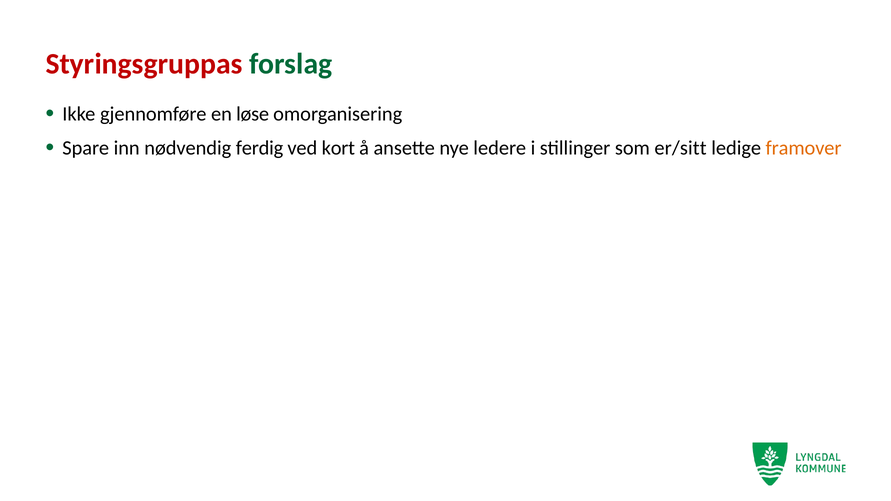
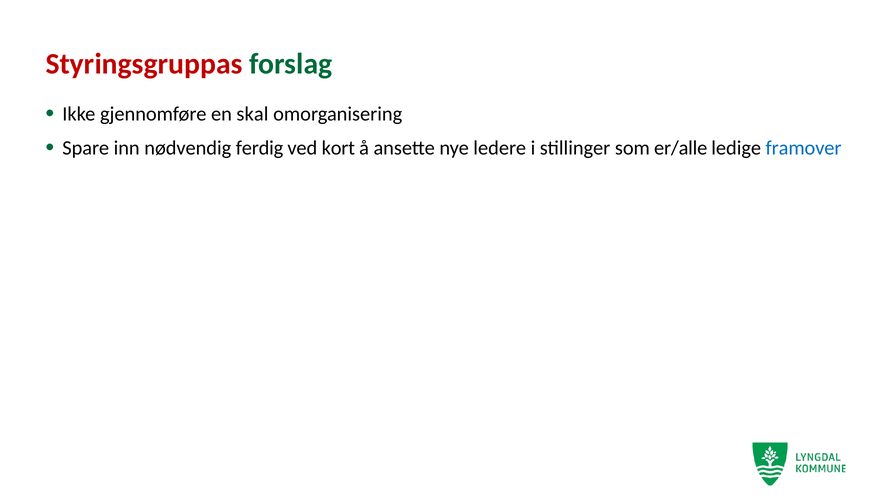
løse: løse -> skal
er/sitt: er/sitt -> er/alle
framover colour: orange -> blue
